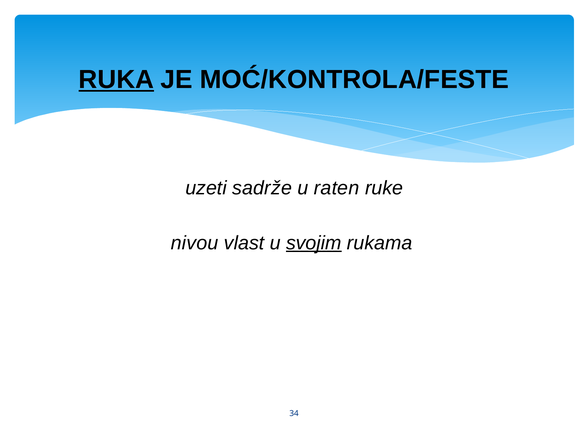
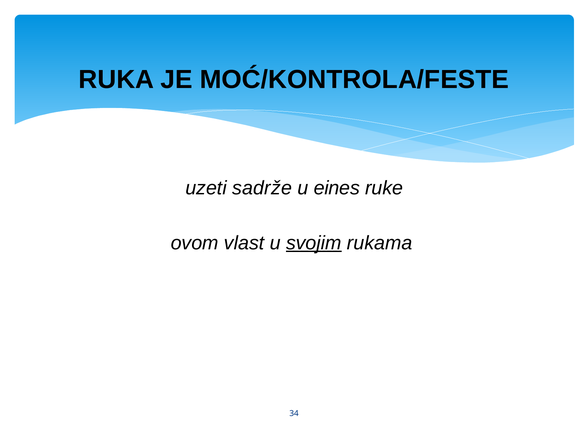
RUKA underline: present -> none
raten: raten -> eines
nivou: nivou -> ovom
